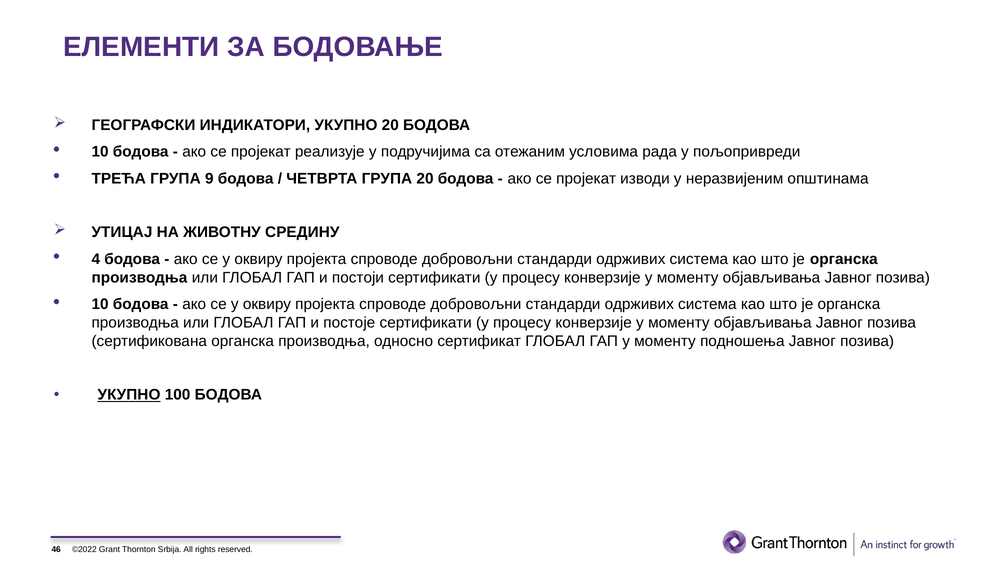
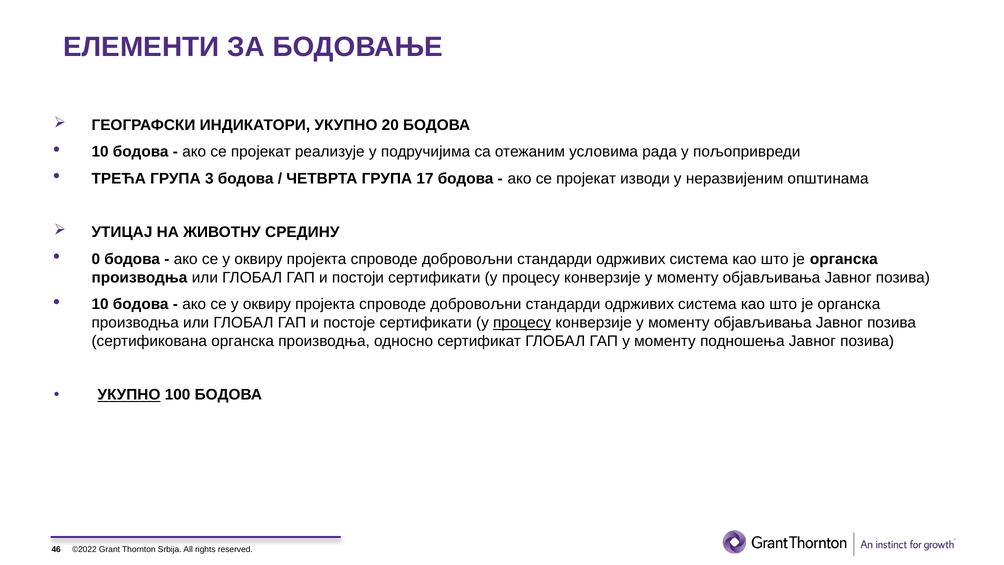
9: 9 -> 3
ГРУПА 20: 20 -> 17
4: 4 -> 0
процесу at (522, 323) underline: none -> present
